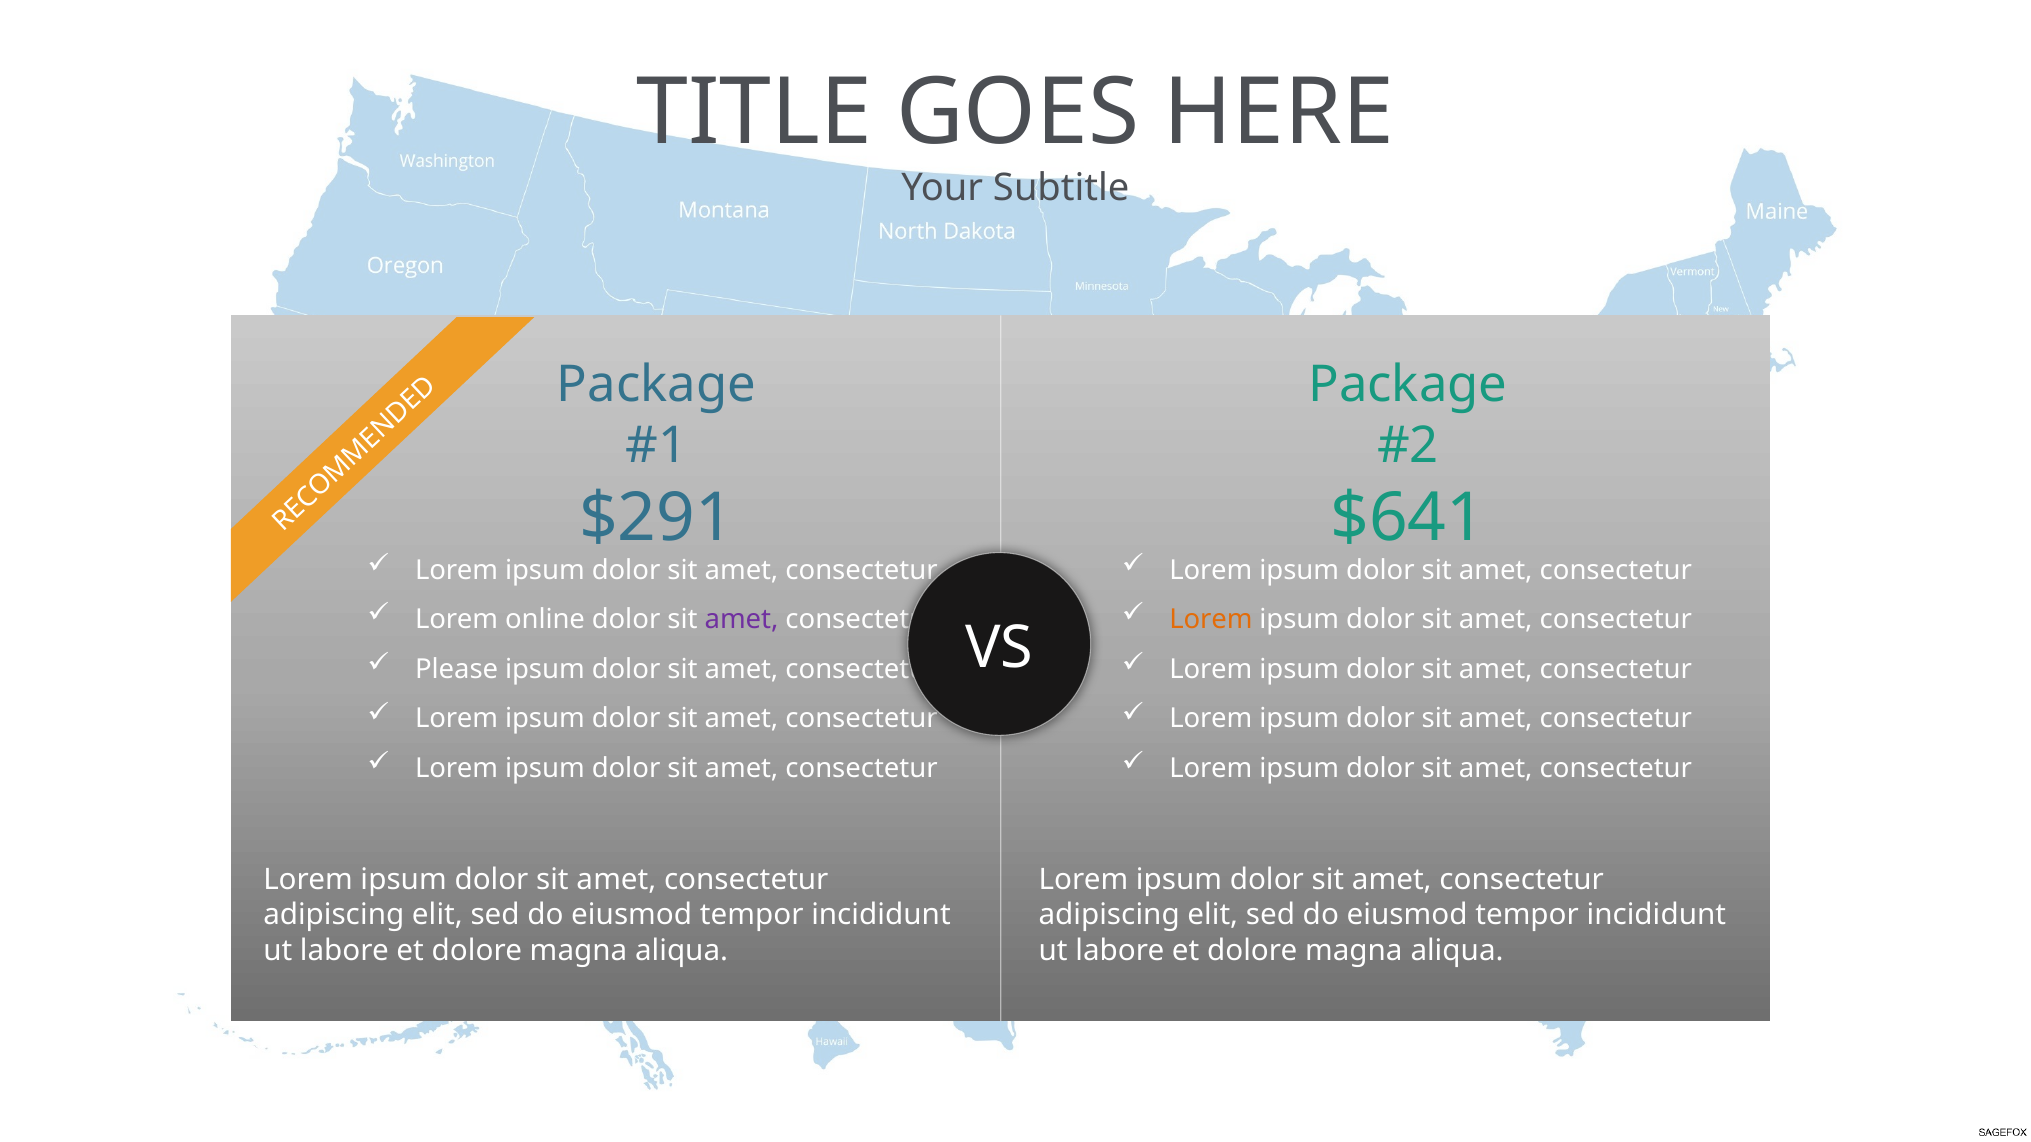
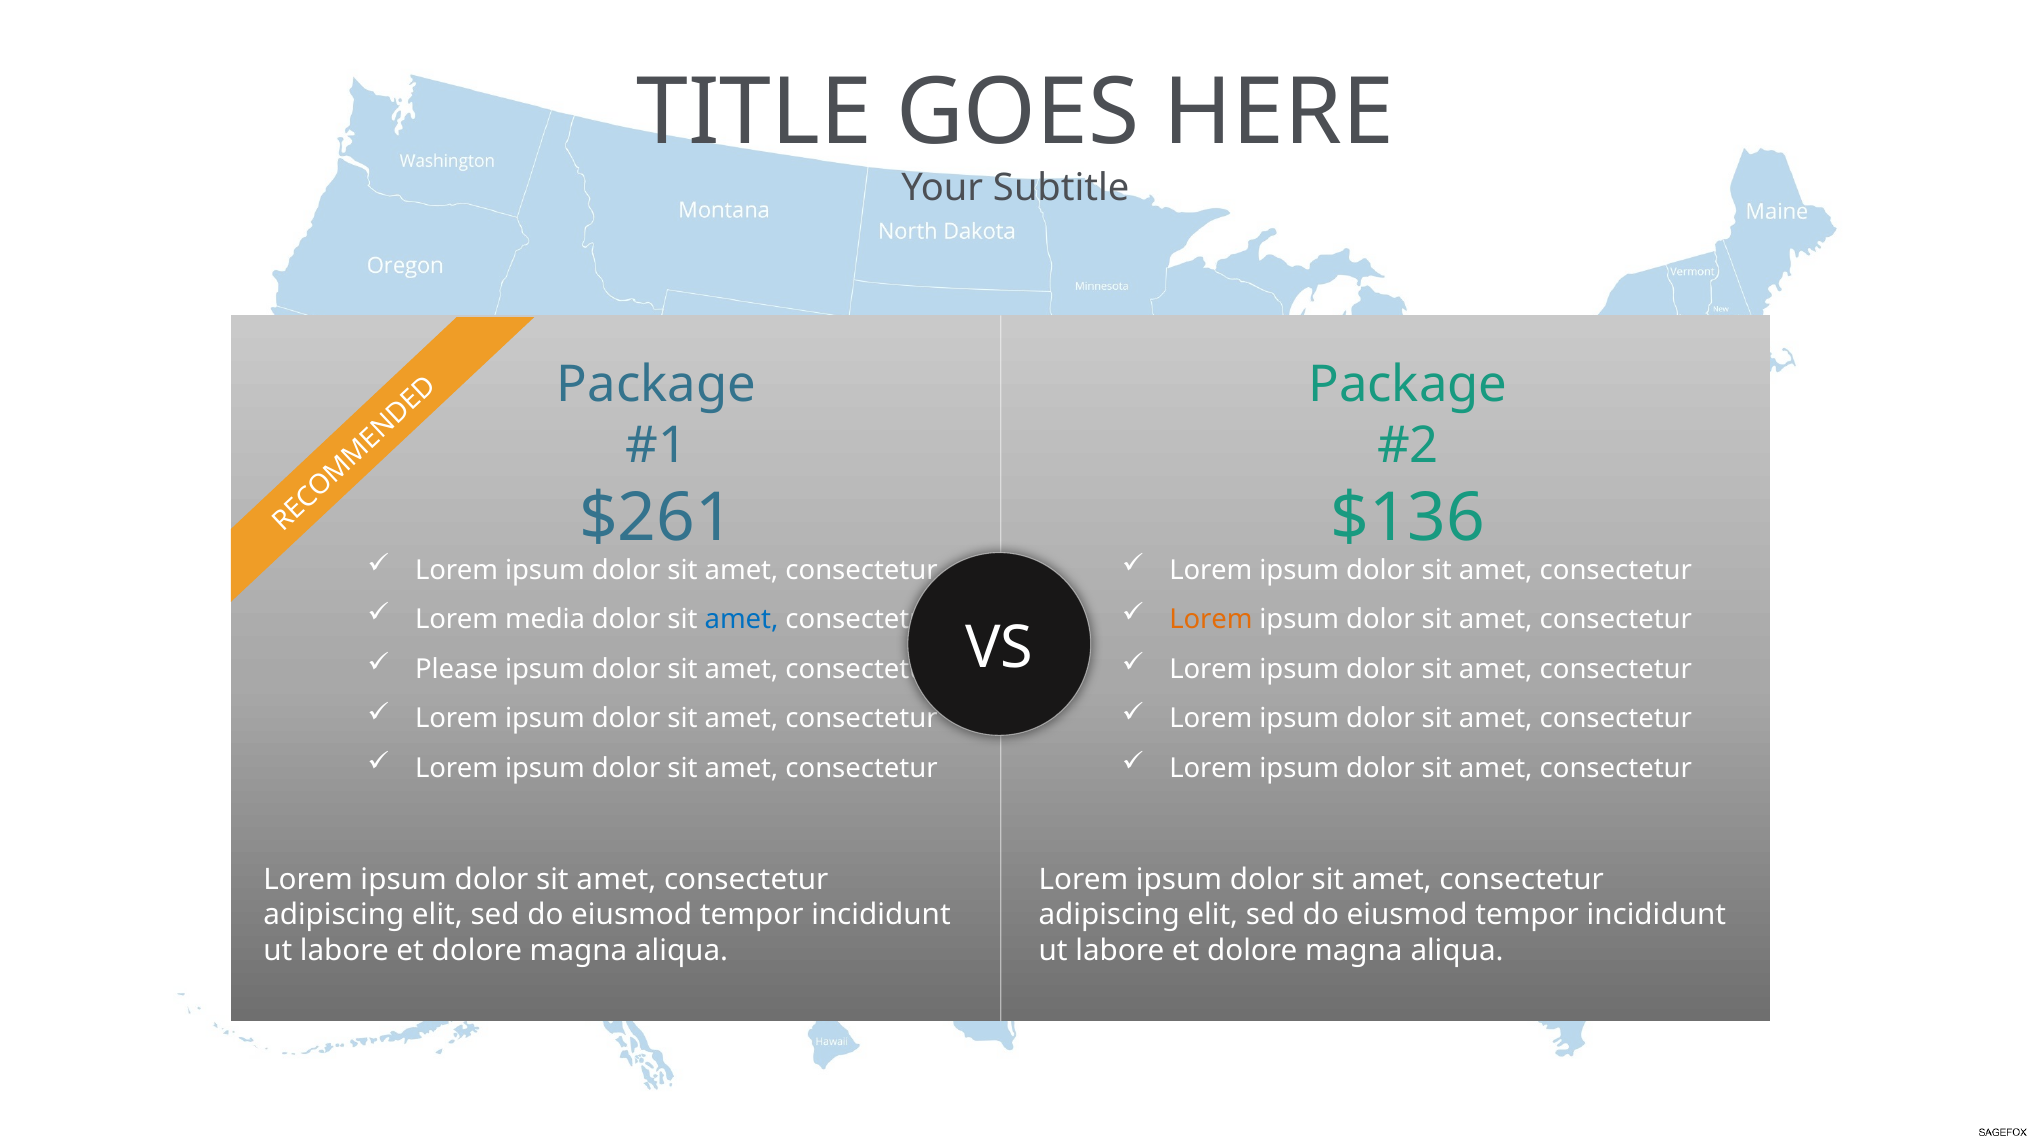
$291: $291 -> $261
$641: $641 -> $136
online: online -> media
amet at (742, 620) colour: purple -> blue
